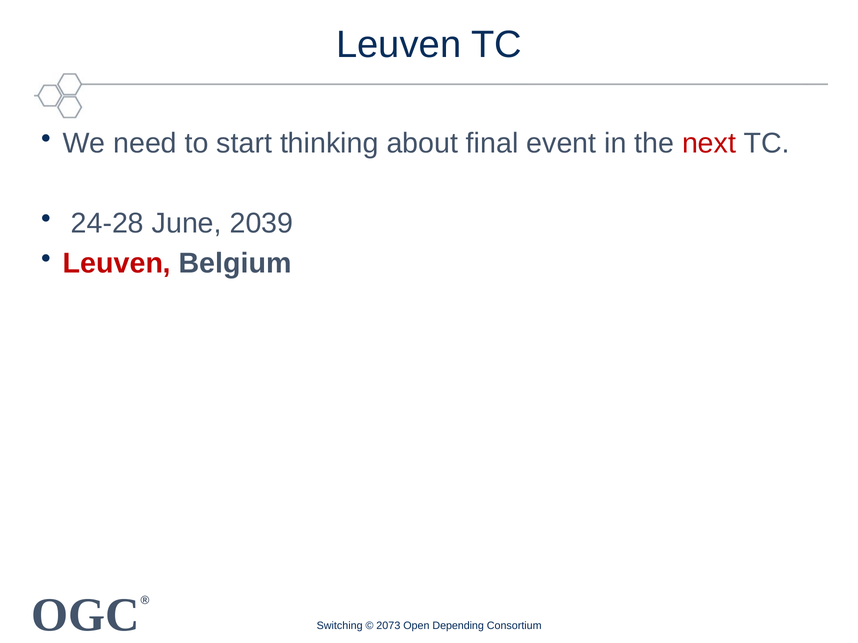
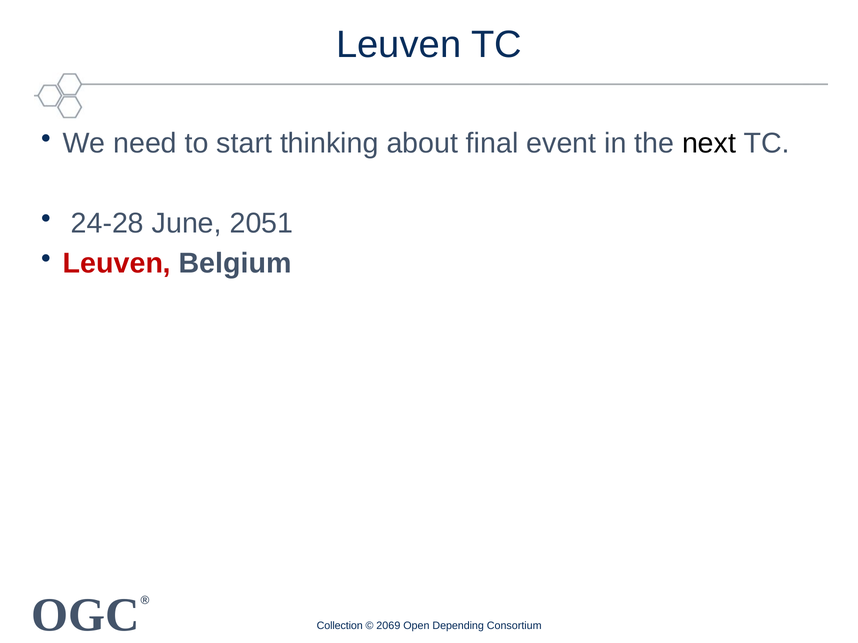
next colour: red -> black
2039: 2039 -> 2051
Switching: Switching -> Collection
2073: 2073 -> 2069
